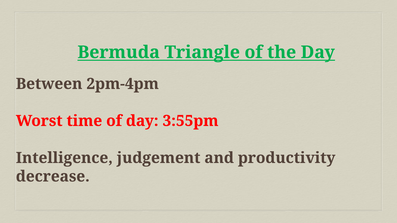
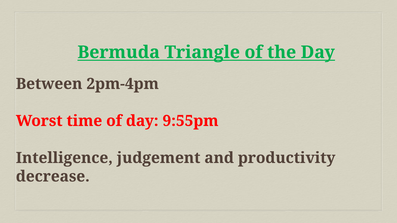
3:55pm: 3:55pm -> 9:55pm
